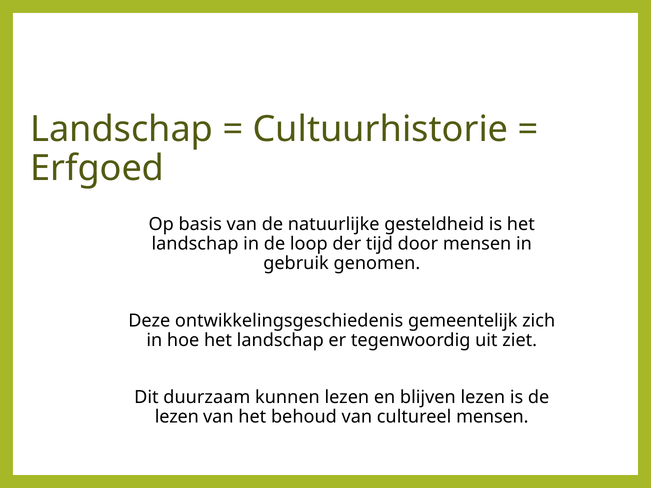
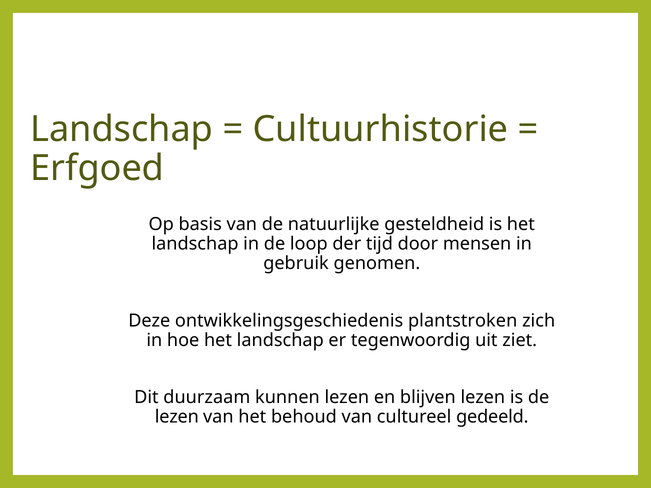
gemeentelijk: gemeentelijk -> plantstroken
cultureel mensen: mensen -> gedeeld
